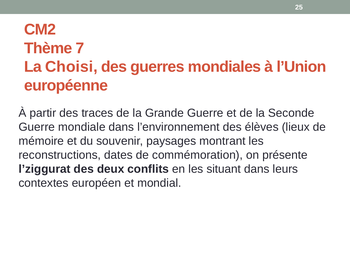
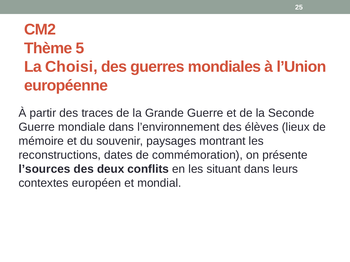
7: 7 -> 5
l’ziggurat: l’ziggurat -> l’sources
